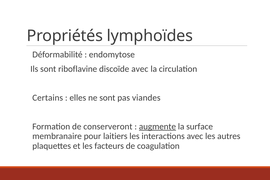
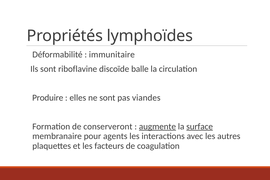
endomytose: endomytose -> immunitaire
discoïde avec: avec -> balle
Certains: Certains -> Produire
surface underline: none -> present
laitiers: laitiers -> agents
